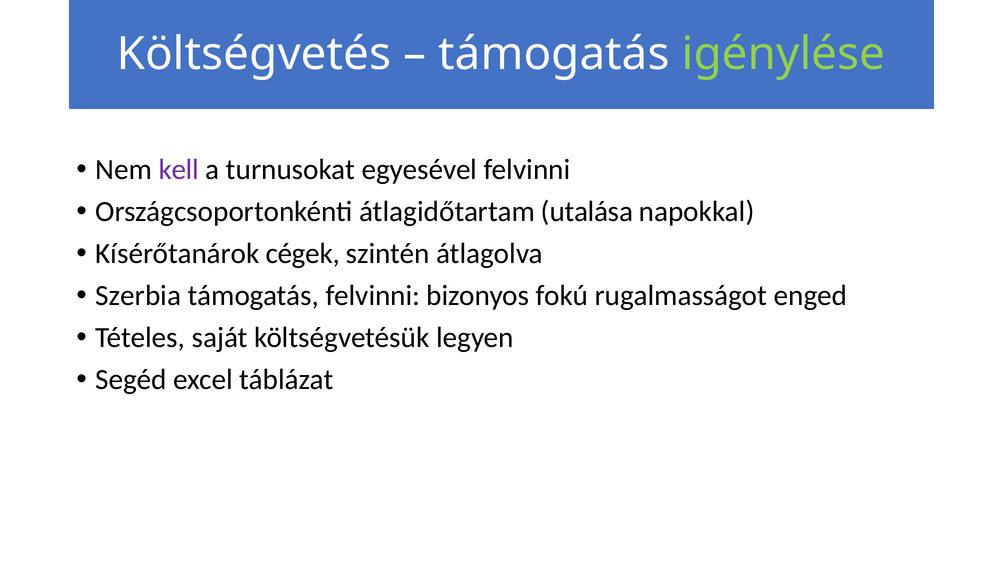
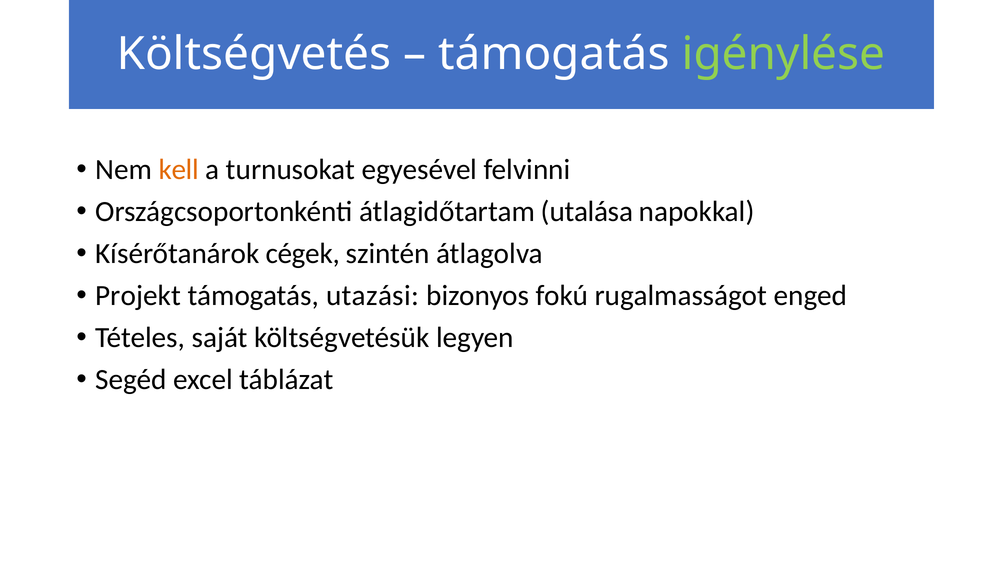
kell colour: purple -> orange
Szerbia: Szerbia -> Projekt
támogatás felvinni: felvinni -> utazási
